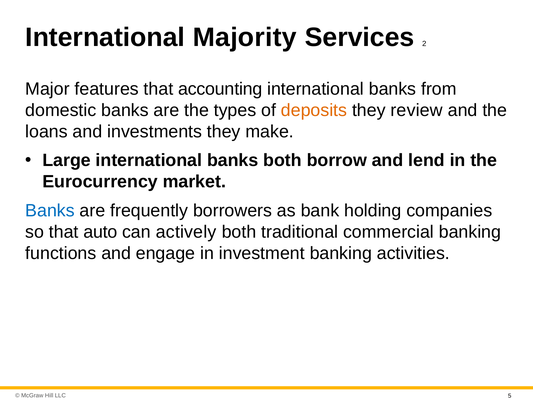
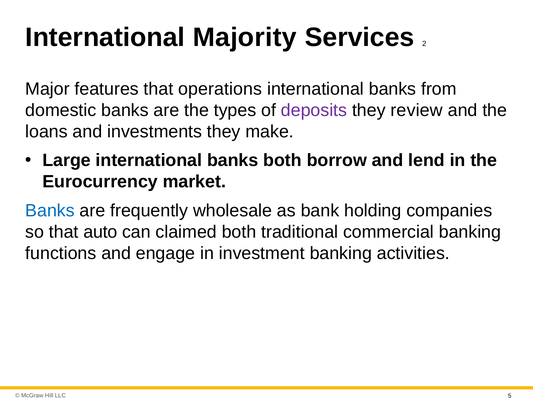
accounting: accounting -> operations
deposits colour: orange -> purple
borrowers: borrowers -> wholesale
actively: actively -> claimed
